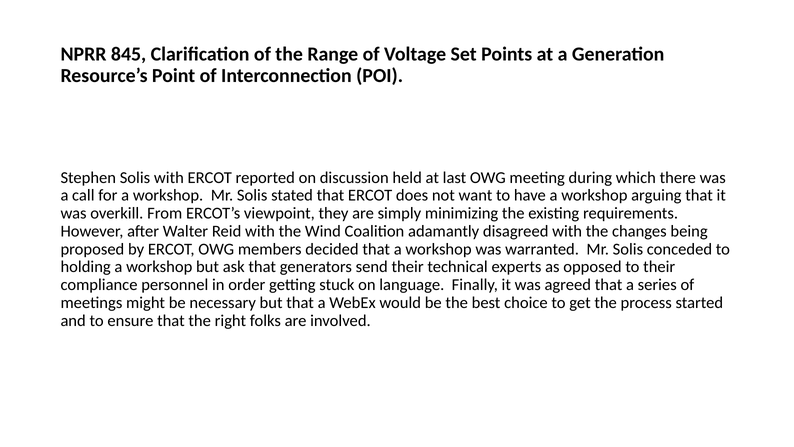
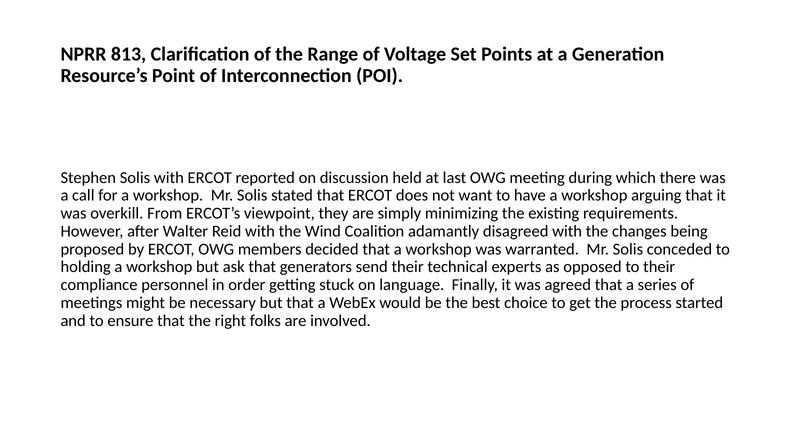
845: 845 -> 813
